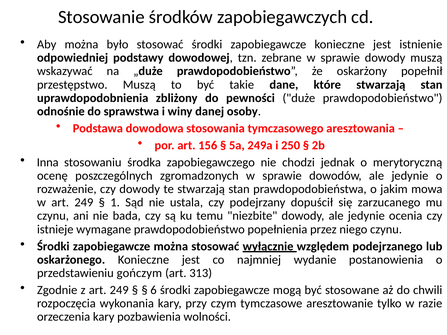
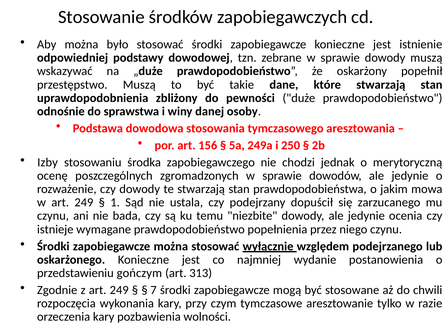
Inna: Inna -> Izby
6: 6 -> 7
